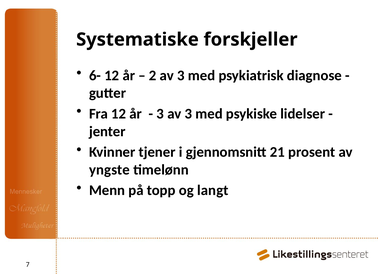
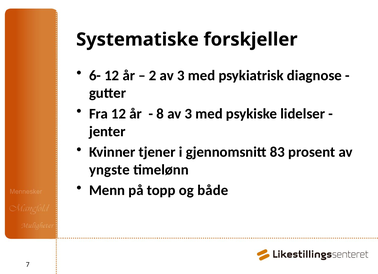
3 at (160, 114): 3 -> 8
21: 21 -> 83
langt: langt -> både
